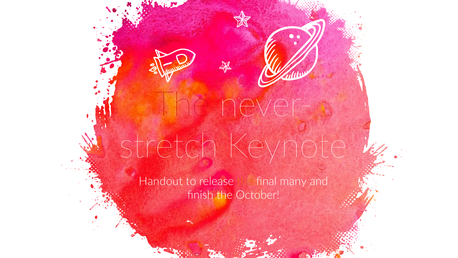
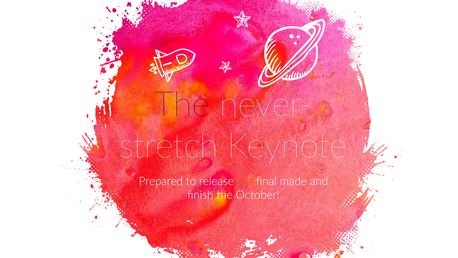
The at (182, 105) colour: red -> black
Handout: Handout -> Prepared
many: many -> made
